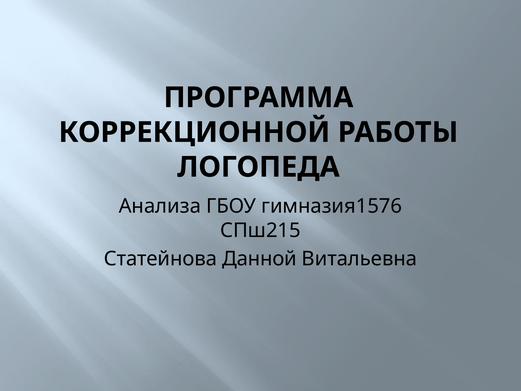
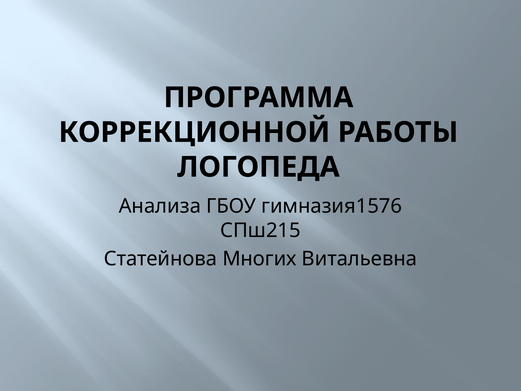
Данной: Данной -> Многих
